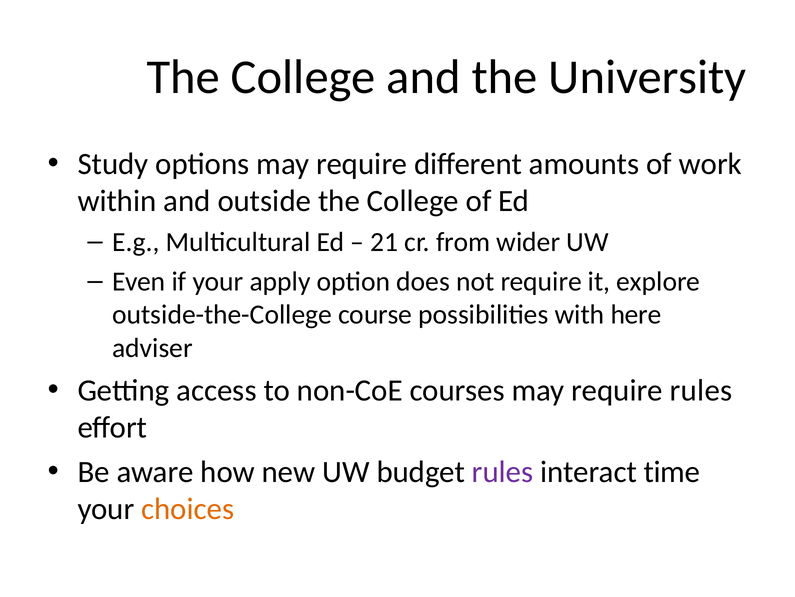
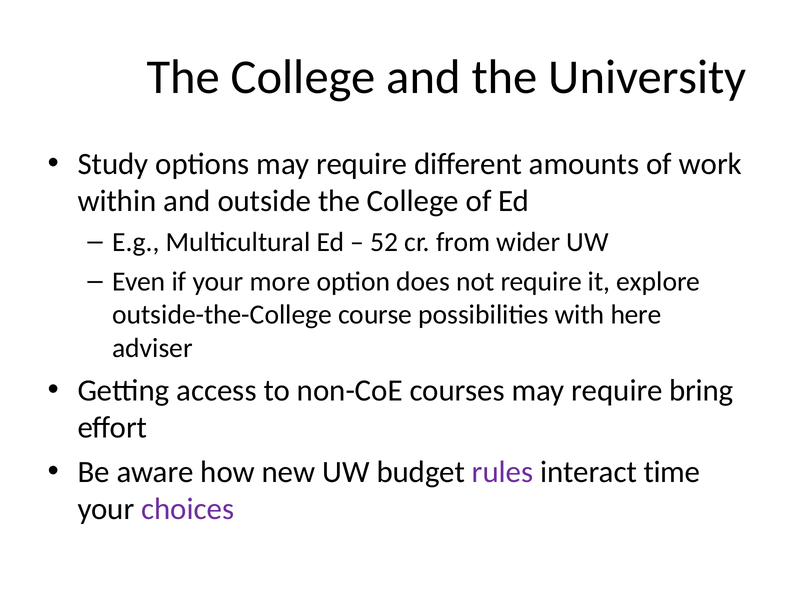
21: 21 -> 52
apply: apply -> more
require rules: rules -> bring
choices colour: orange -> purple
